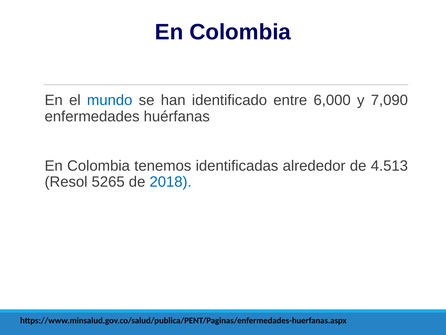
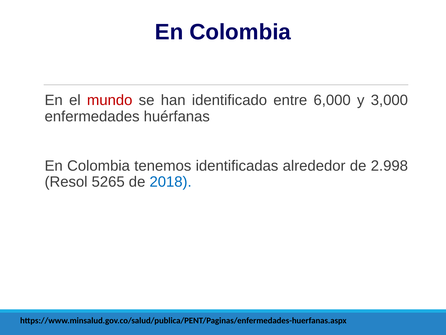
mundo colour: blue -> red
7,090: 7,090 -> 3,000
4.513: 4.513 -> 2.998
